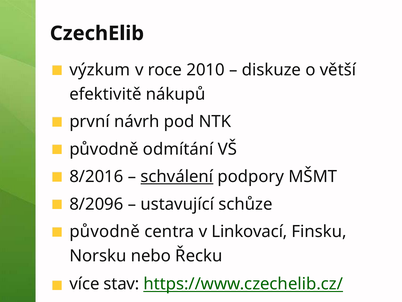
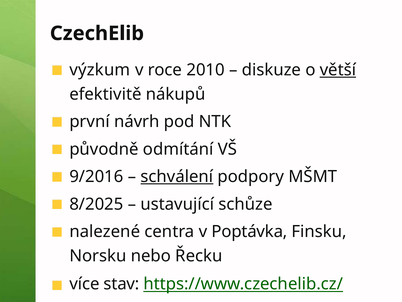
větší underline: none -> present
8/2016: 8/2016 -> 9/2016
8/2096: 8/2096 -> 8/2025
původně at (105, 231): původně -> nalezené
Linkovací: Linkovací -> Poptávka
